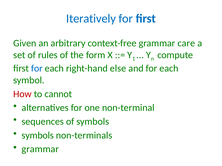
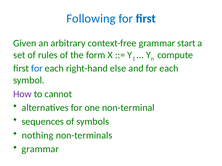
Iteratively: Iteratively -> Following
care: care -> start
How colour: red -> purple
symbols at (38, 136): symbols -> nothing
